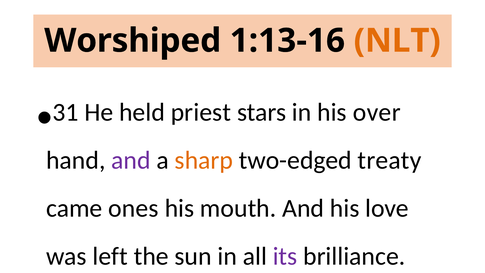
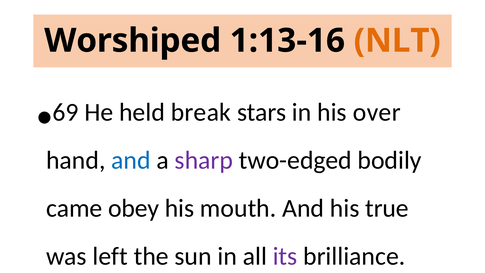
31: 31 -> 69
priest: priest -> break
and at (131, 160) colour: purple -> blue
sharp colour: orange -> purple
treaty: treaty -> bodily
ones: ones -> obey
love: love -> true
